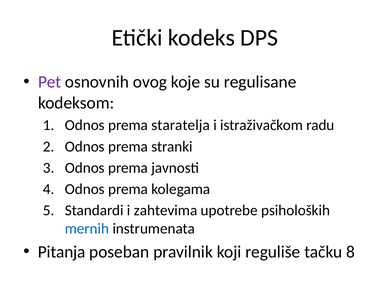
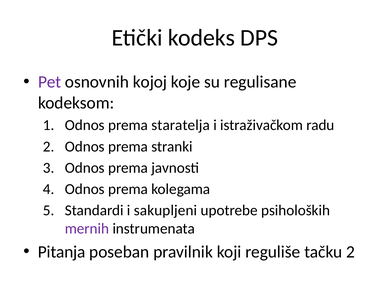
ovog: ovog -> kojoj
zahtevima: zahtevima -> sakupljeni
mernih colour: blue -> purple
tačku 8: 8 -> 2
